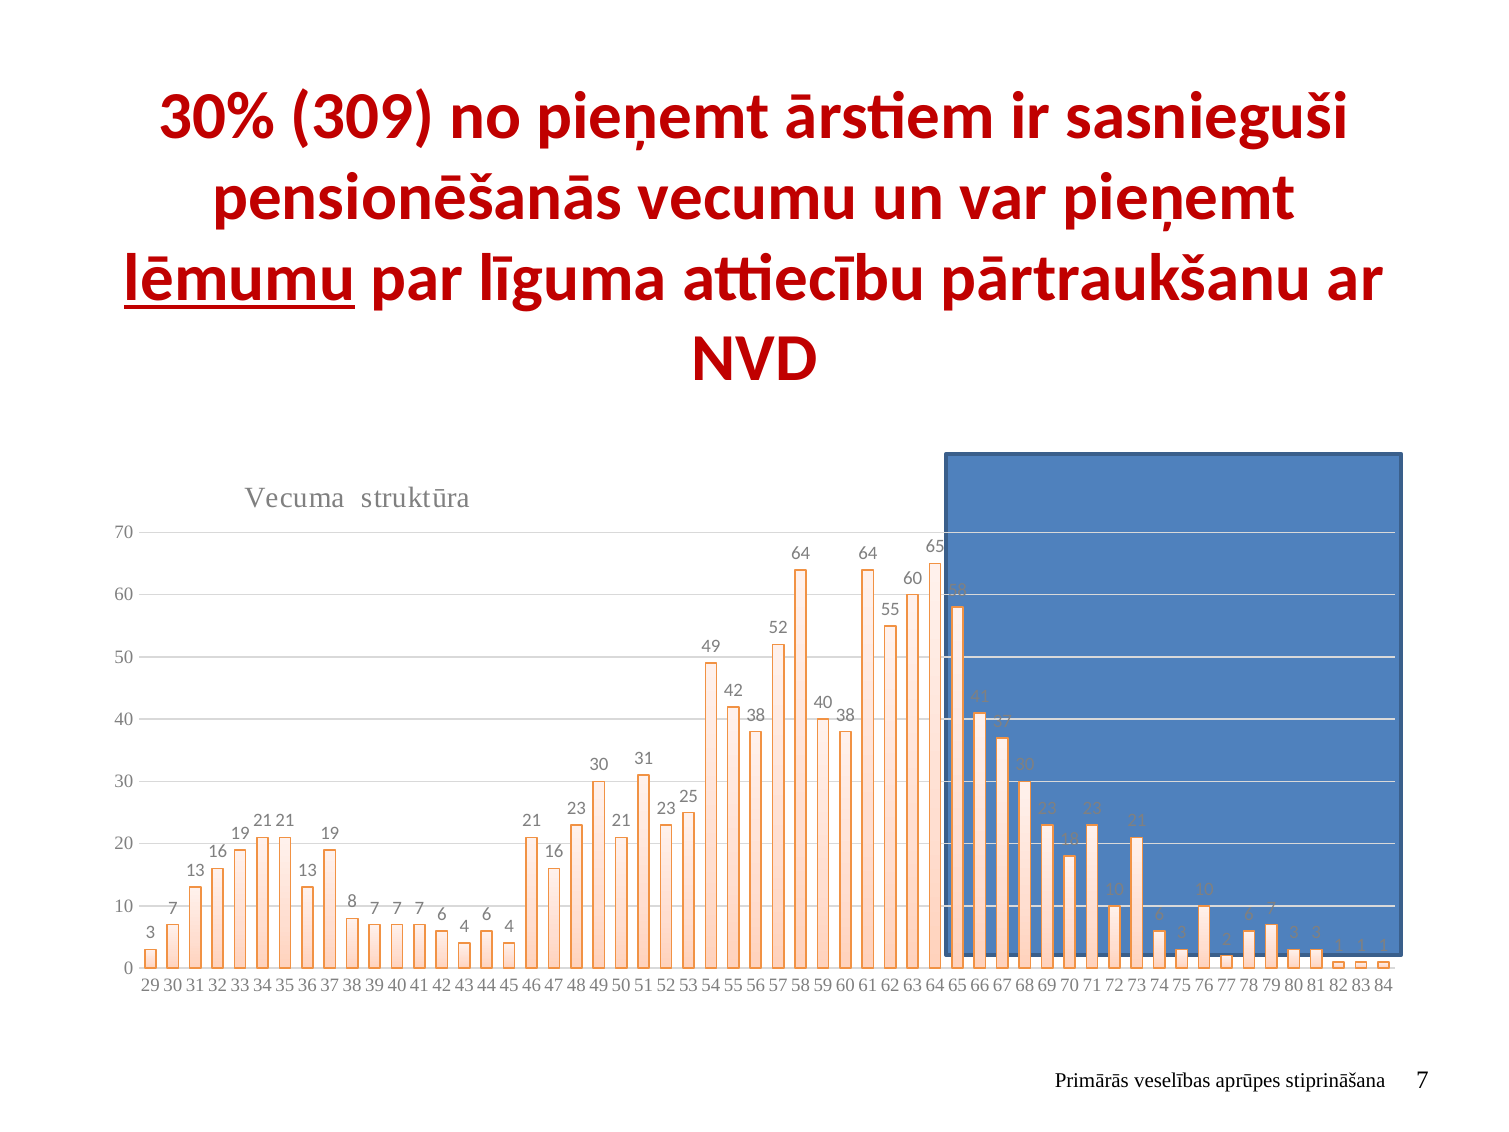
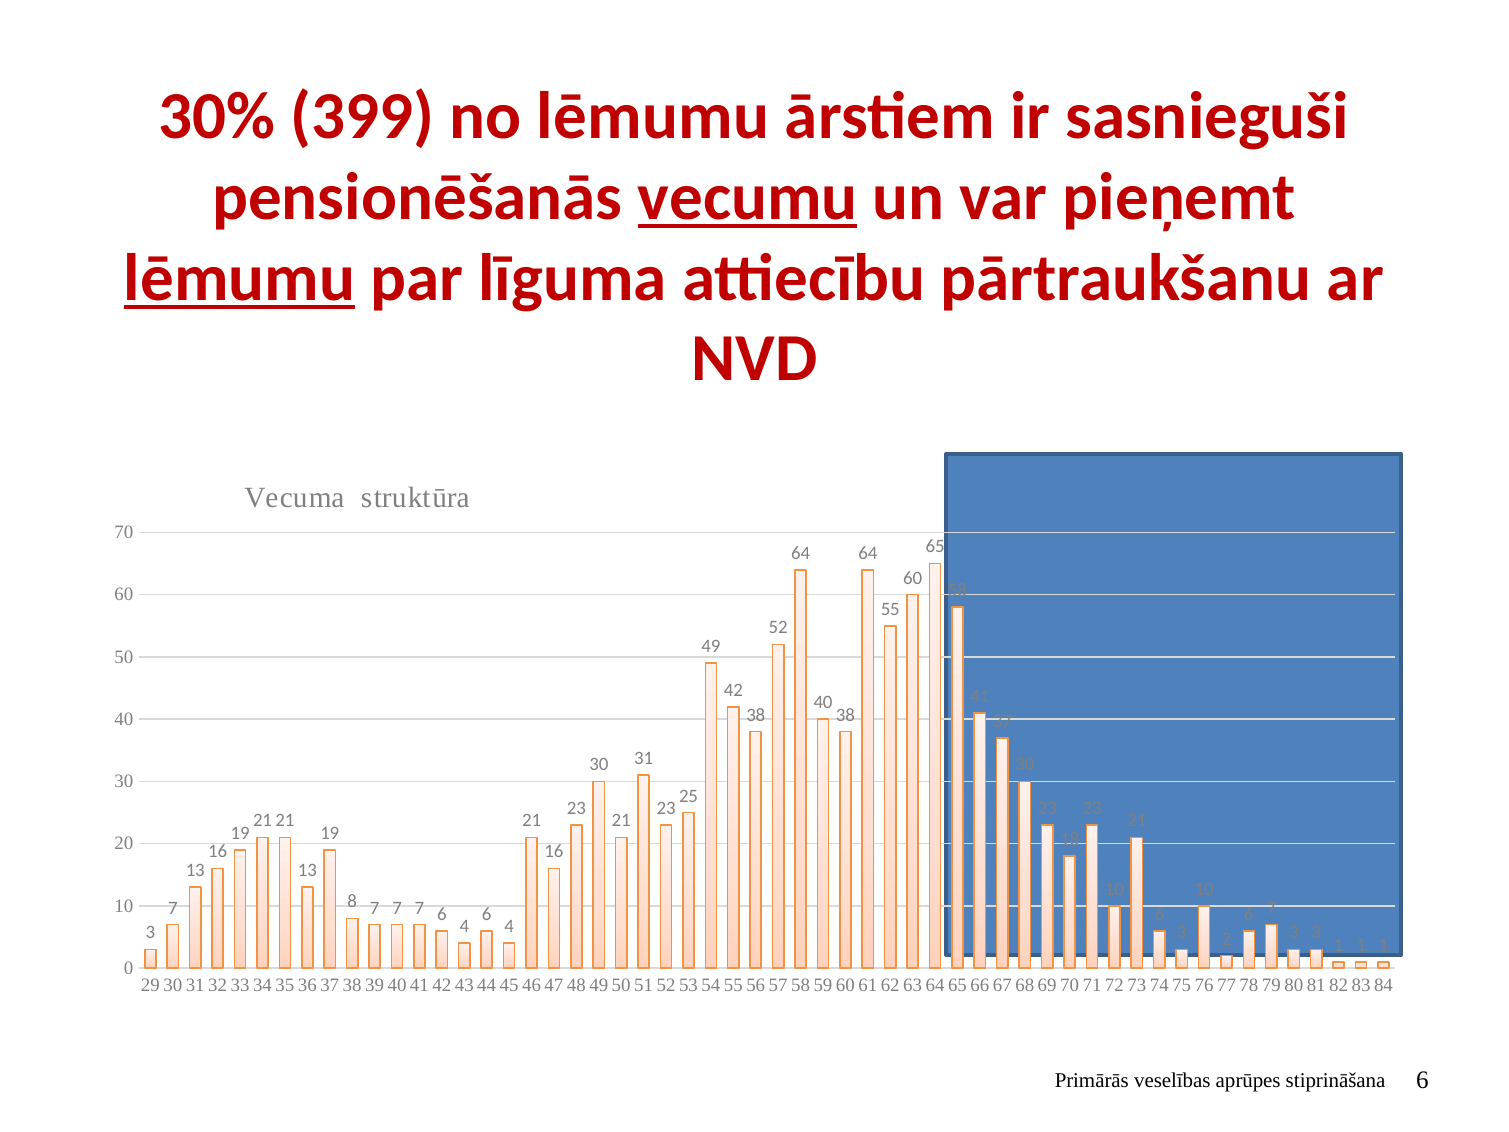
309: 309 -> 399
no pieņemt: pieņemt -> lēmumu
vecumu underline: none -> present
stiprināšana 7: 7 -> 6
